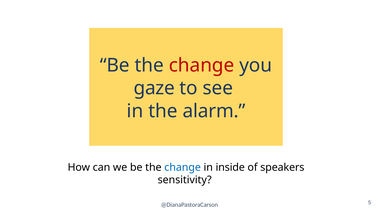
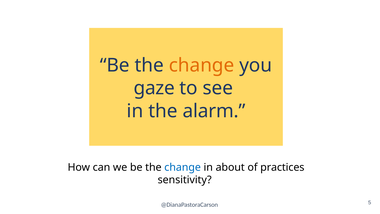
change at (202, 65) colour: red -> orange
inside: inside -> about
speakers: speakers -> practices
